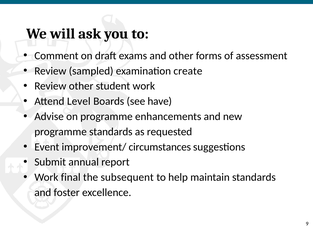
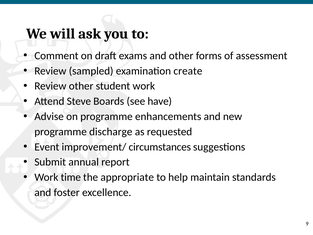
Level: Level -> Steve
programme standards: standards -> discharge
final: final -> time
subsequent: subsequent -> appropriate
